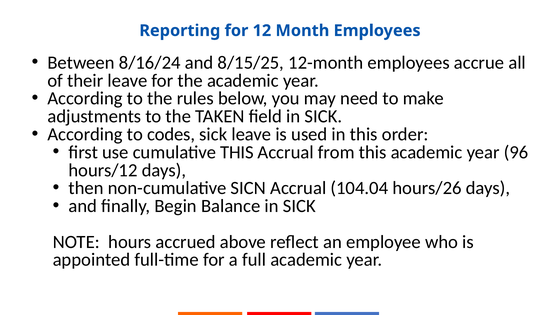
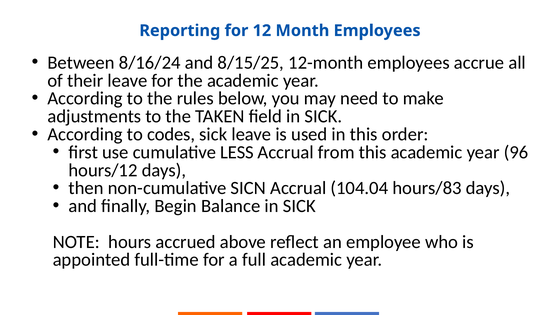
cumulative THIS: THIS -> LESS
hours/26: hours/26 -> hours/83
